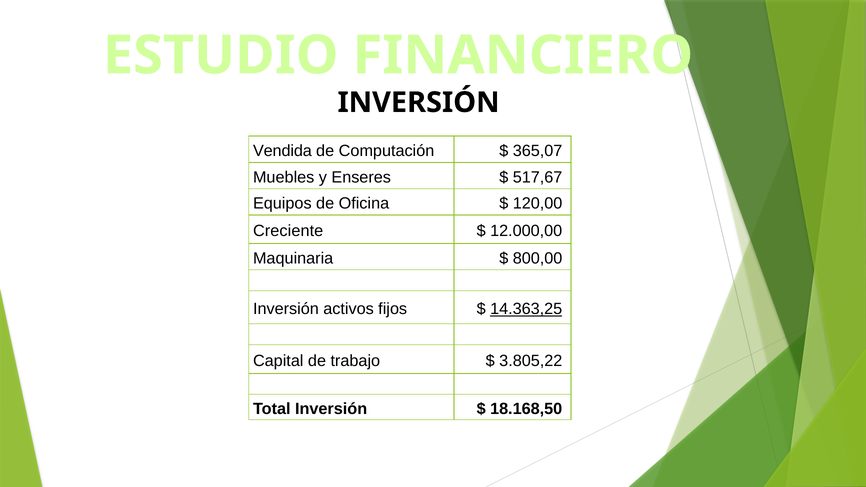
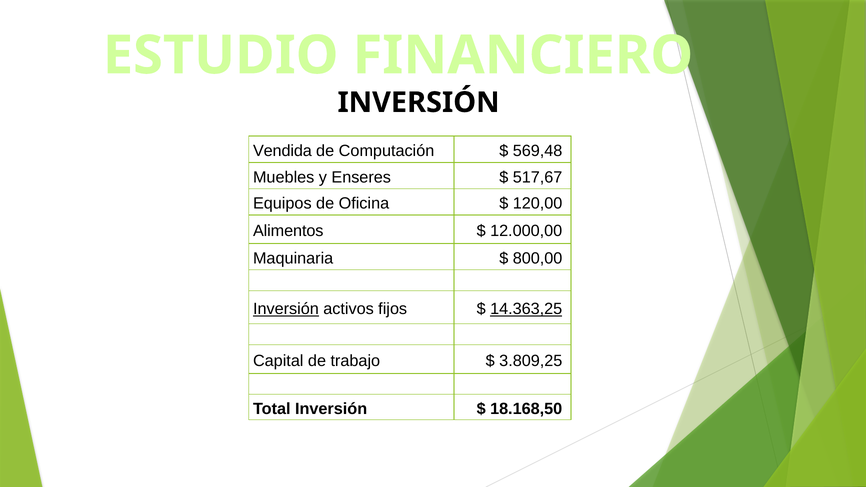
365,07: 365,07 -> 569,48
Creciente: Creciente -> Alimentos
Inversión at (286, 309) underline: none -> present
3.805,22: 3.805,22 -> 3.809,25
